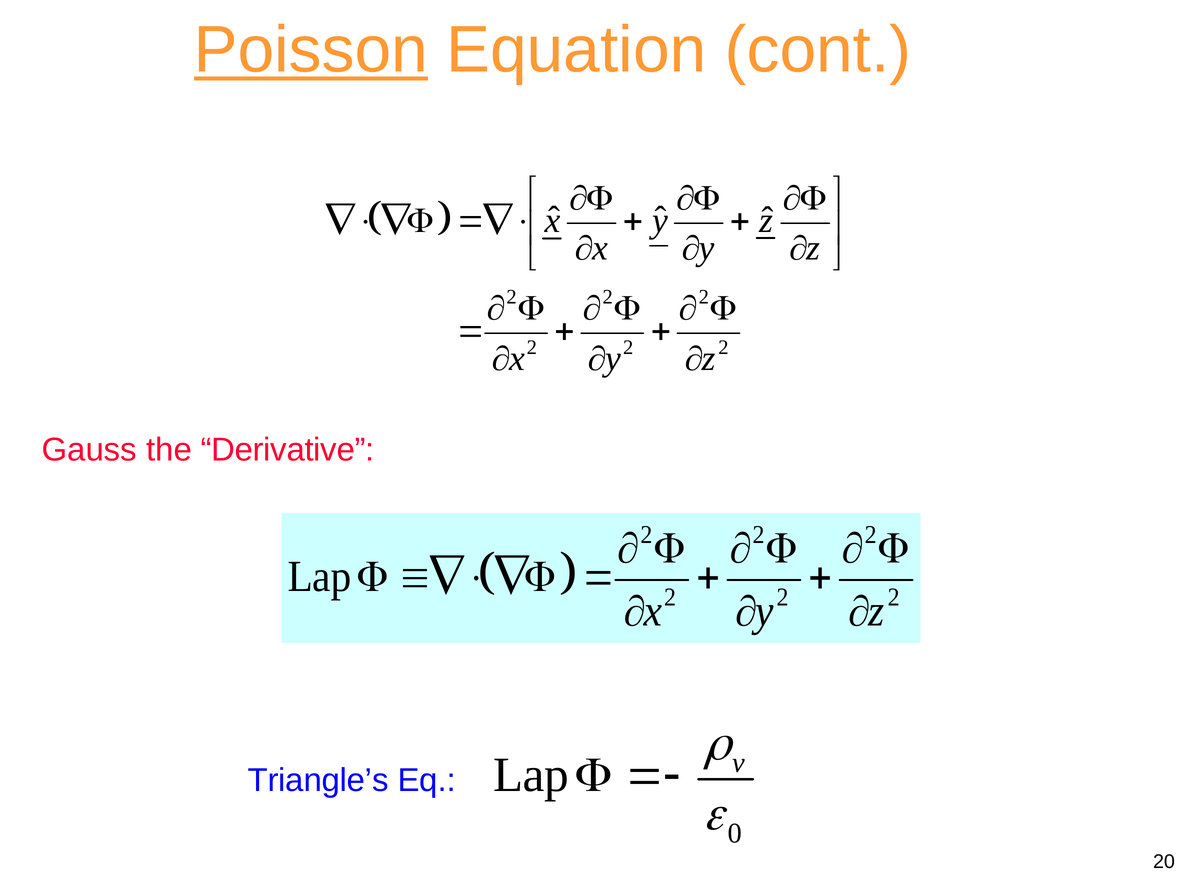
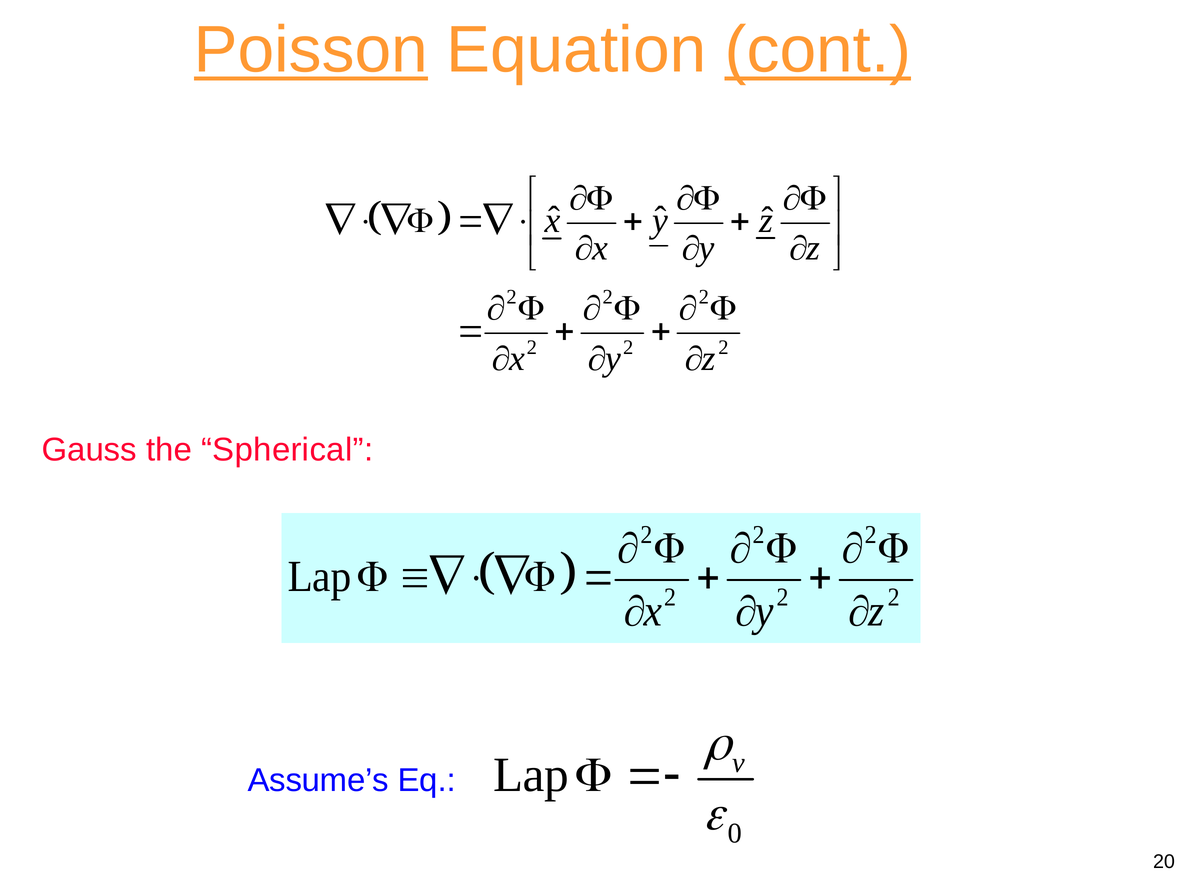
cont underline: none -> present
Derivative: Derivative -> Spherical
Triangle’s: Triangle’s -> Assume’s
